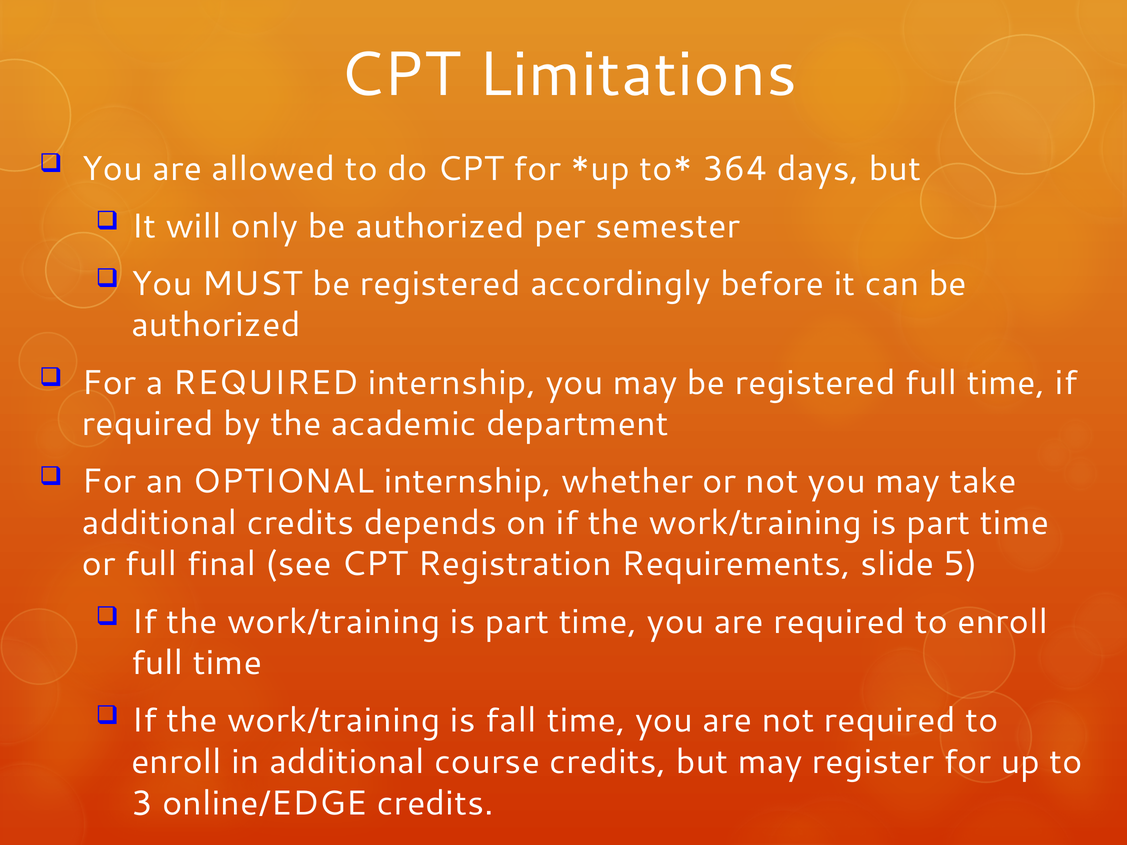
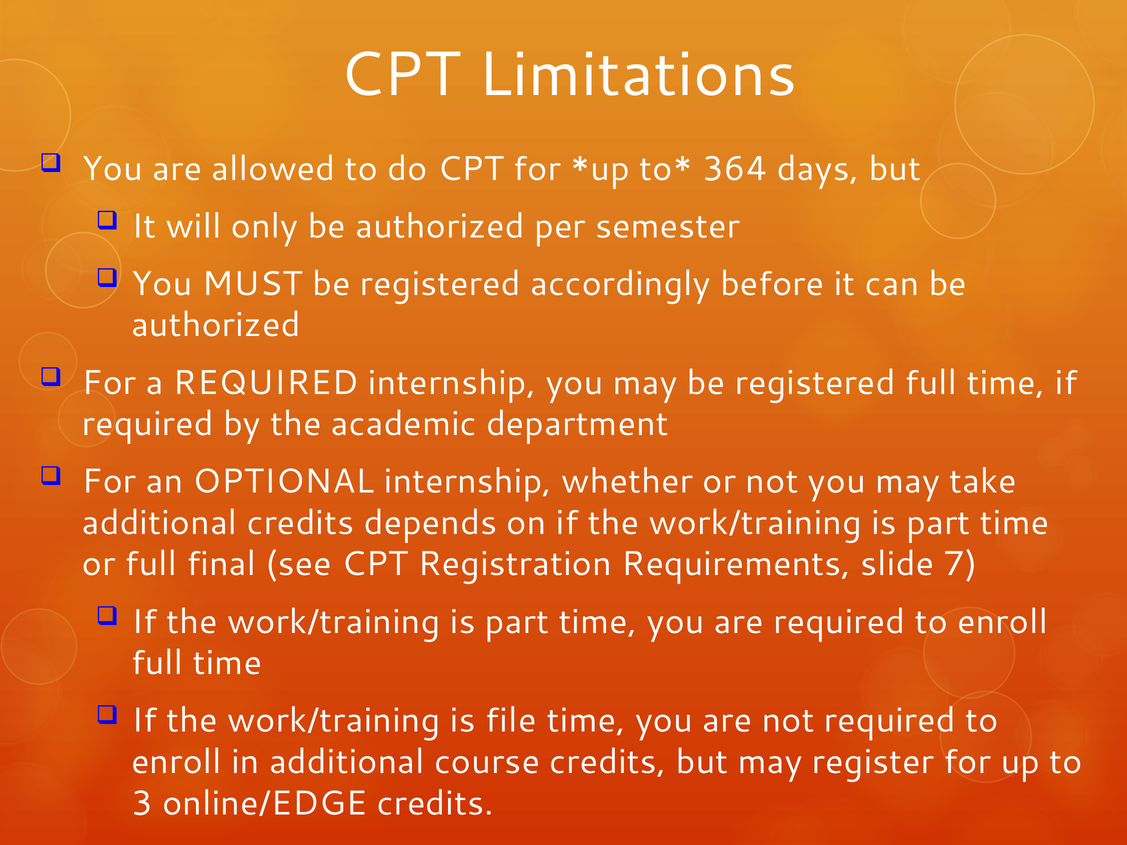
5: 5 -> 7
fall: fall -> file
